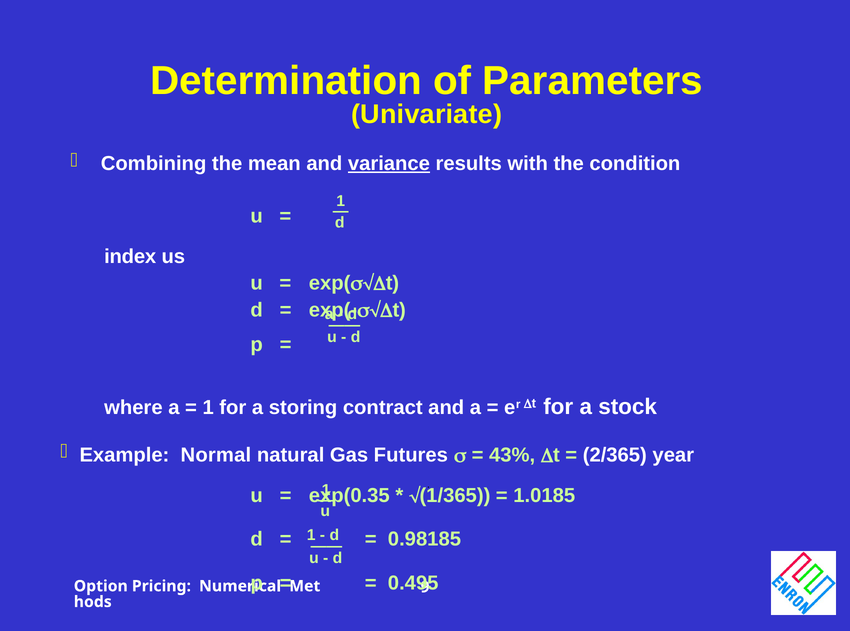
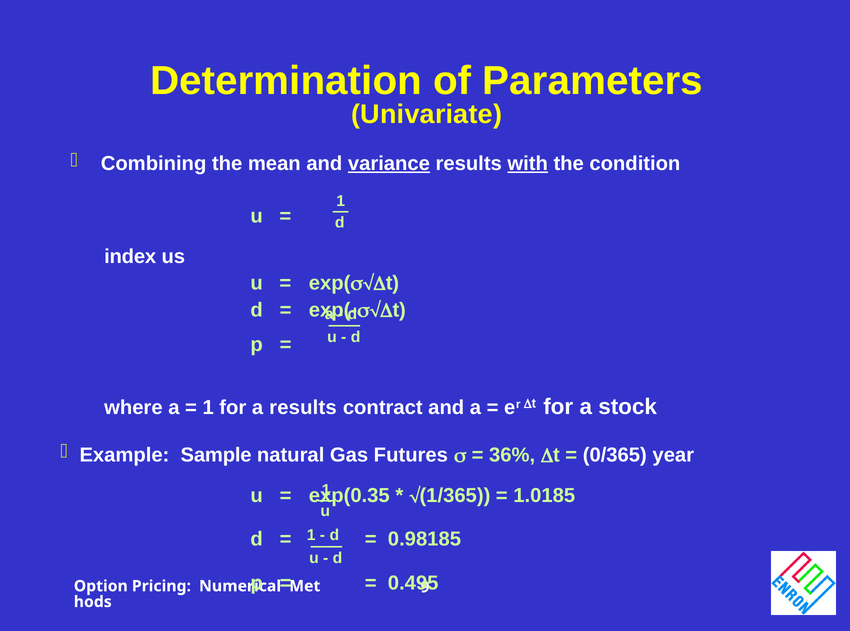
with underline: none -> present
a storing: storing -> results
Normal: Normal -> Sample
43%: 43% -> 36%
2/365: 2/365 -> 0/365
